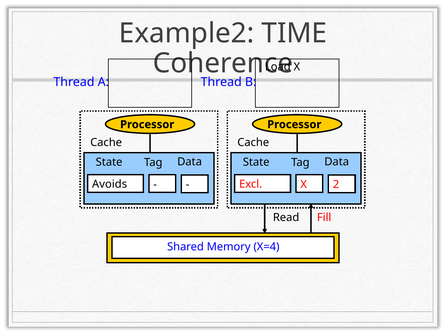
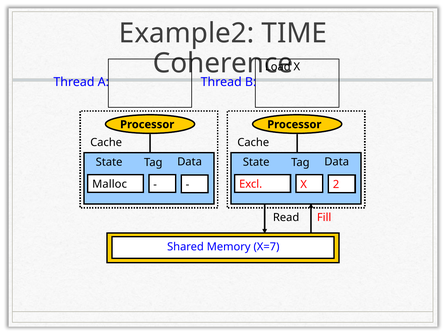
Avoids: Avoids -> Malloc
X=4: X=4 -> X=7
